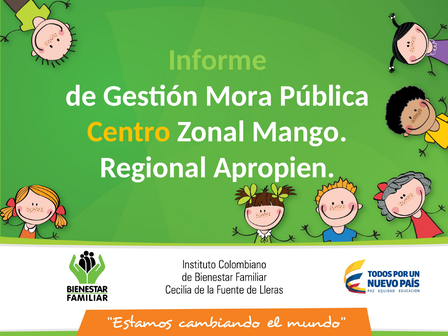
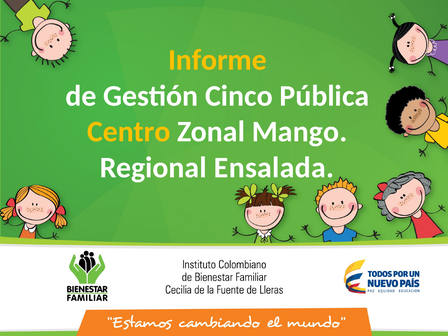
Informe colour: light green -> yellow
Mora: Mora -> Cinco
Apropien: Apropien -> Ensalada
